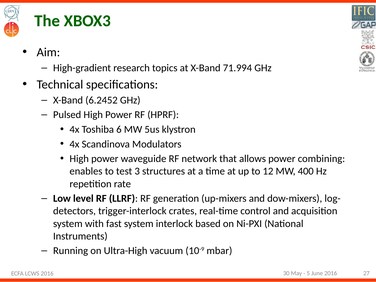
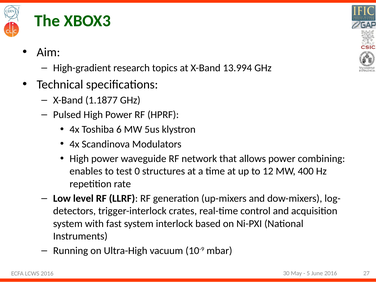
71.994: 71.994 -> 13.994
6.2452: 6.2452 -> 1.1877
3: 3 -> 0
